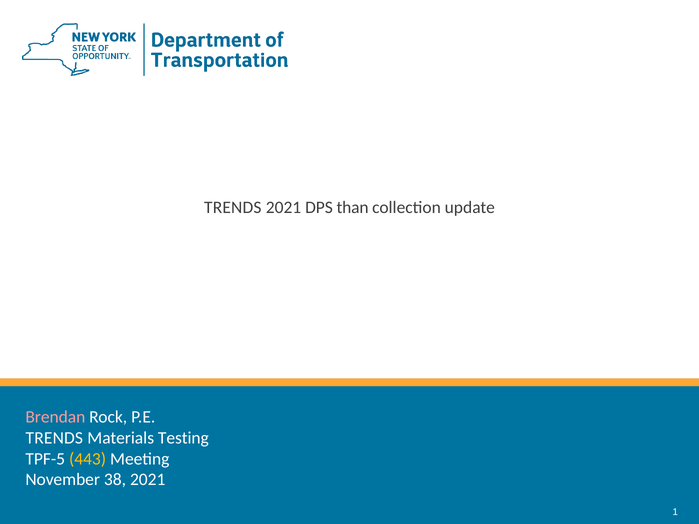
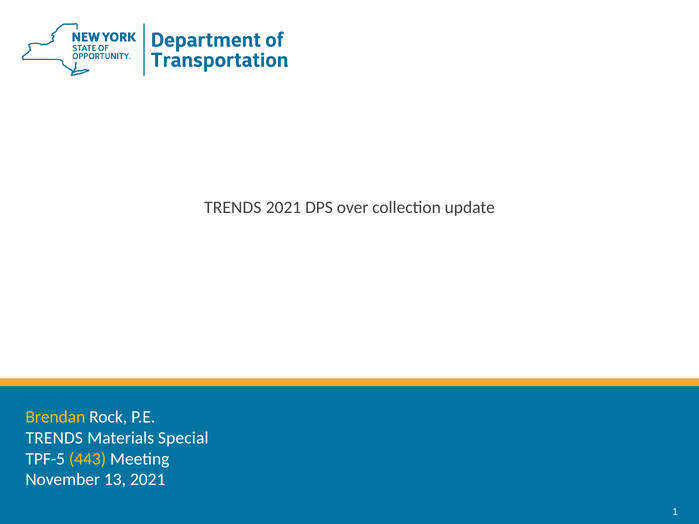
than: than -> over
Brendan colour: pink -> yellow
Testing: Testing -> Special
38: 38 -> 13
